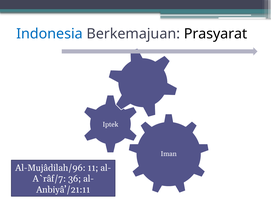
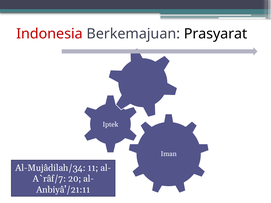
Indonesia colour: blue -> red
Al-Mujâdilah/96: Al-Mujâdilah/96 -> Al-Mujâdilah/34
36: 36 -> 20
